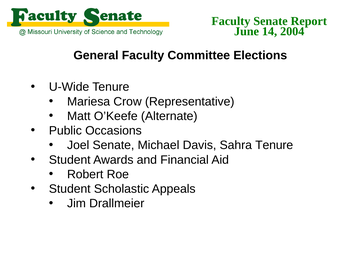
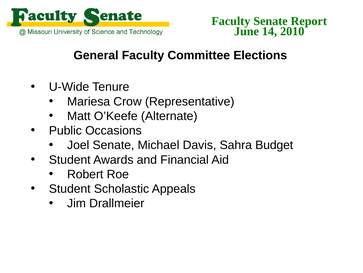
2004: 2004 -> 2010
Sahra Tenure: Tenure -> Budget
